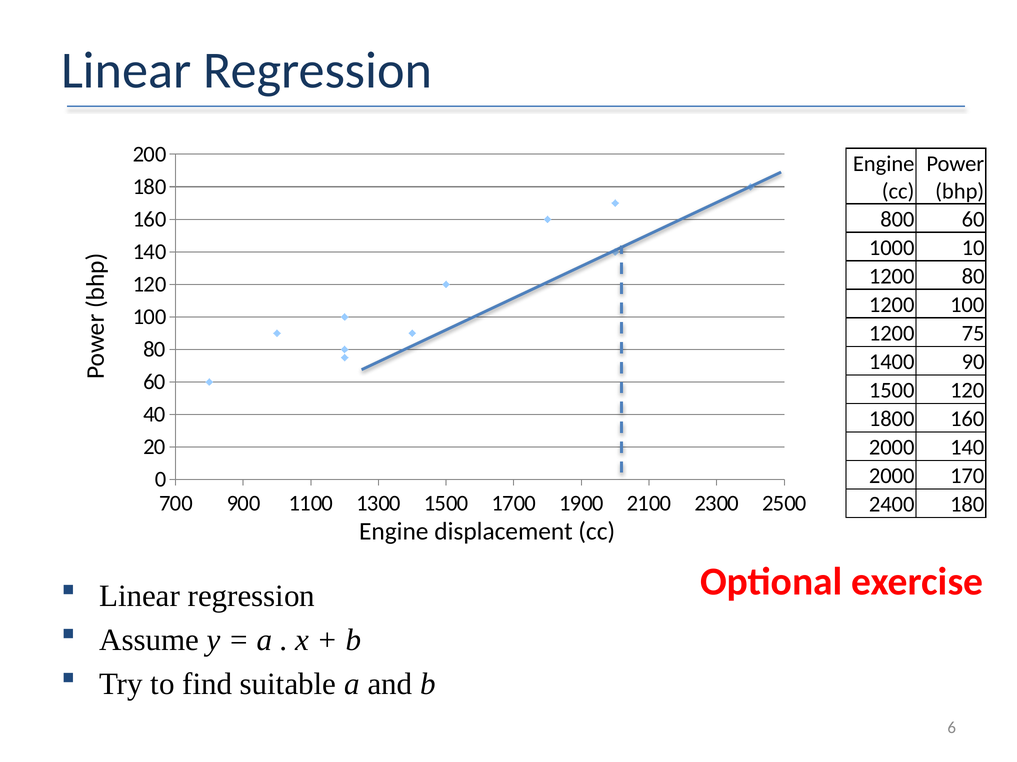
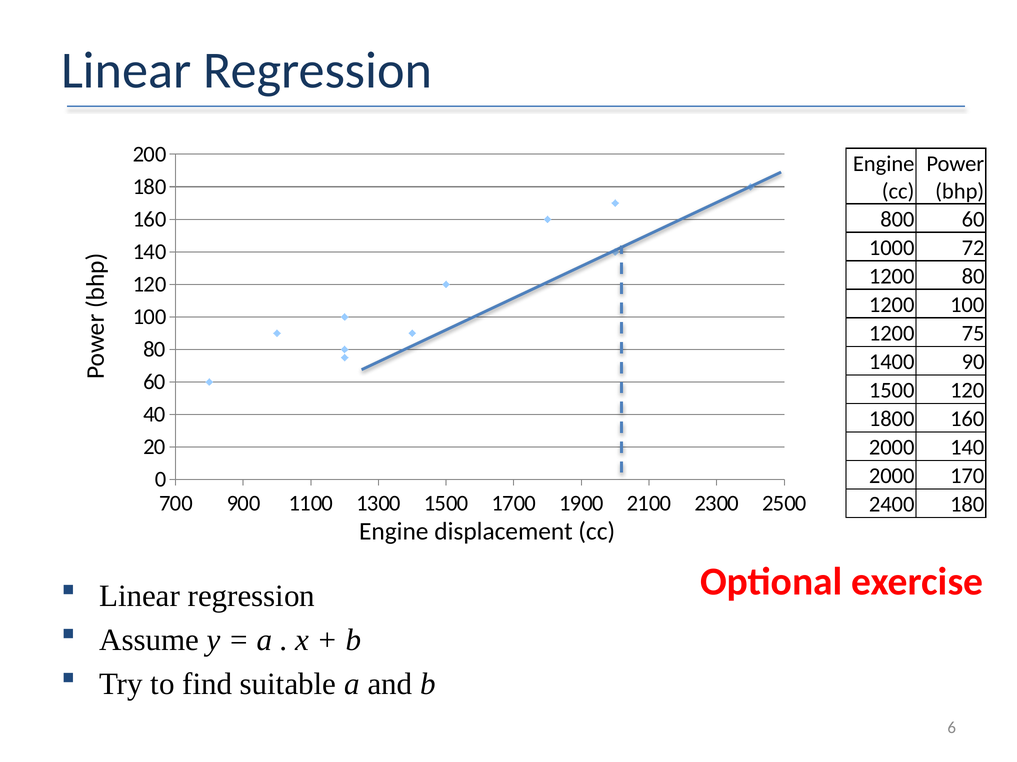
10: 10 -> 72
